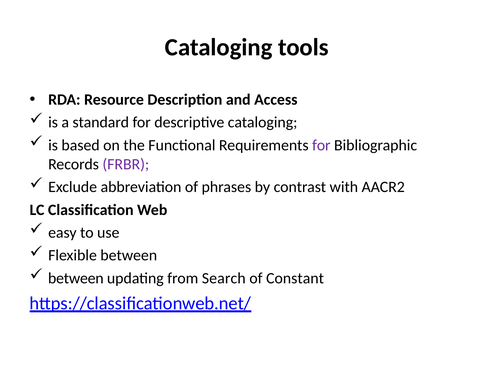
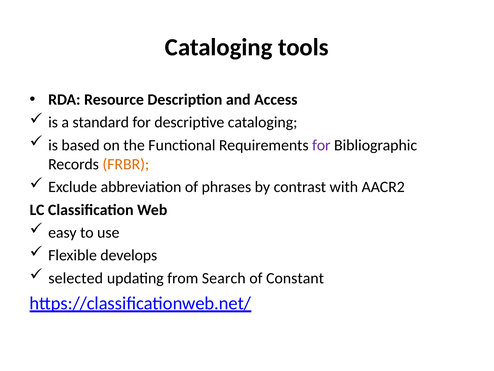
FRBR colour: purple -> orange
Flexible between: between -> develops
between at (76, 278): between -> selected
